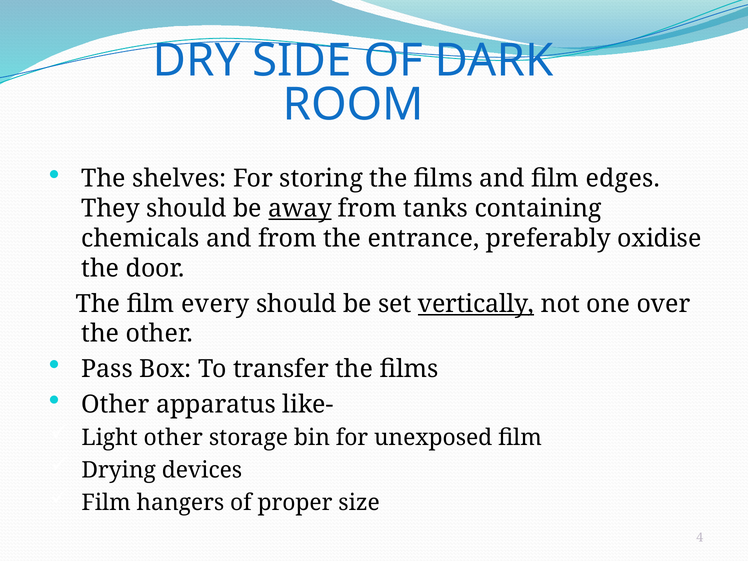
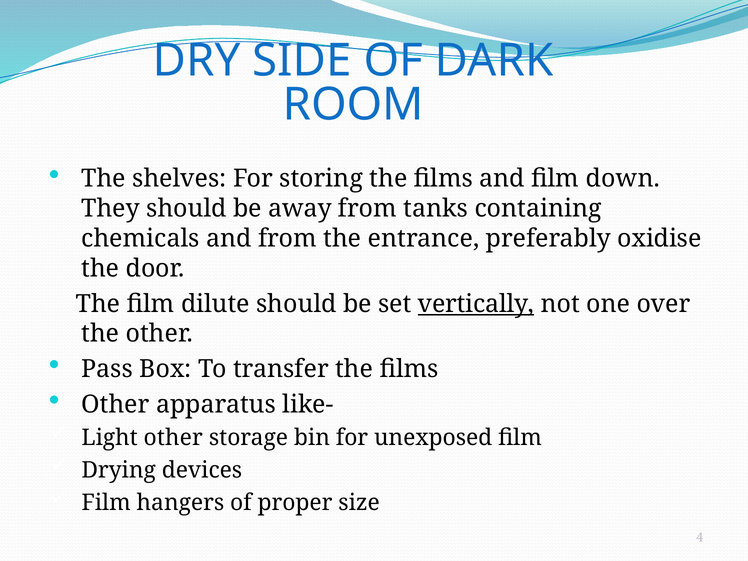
edges: edges -> down
away underline: present -> none
every: every -> dilute
